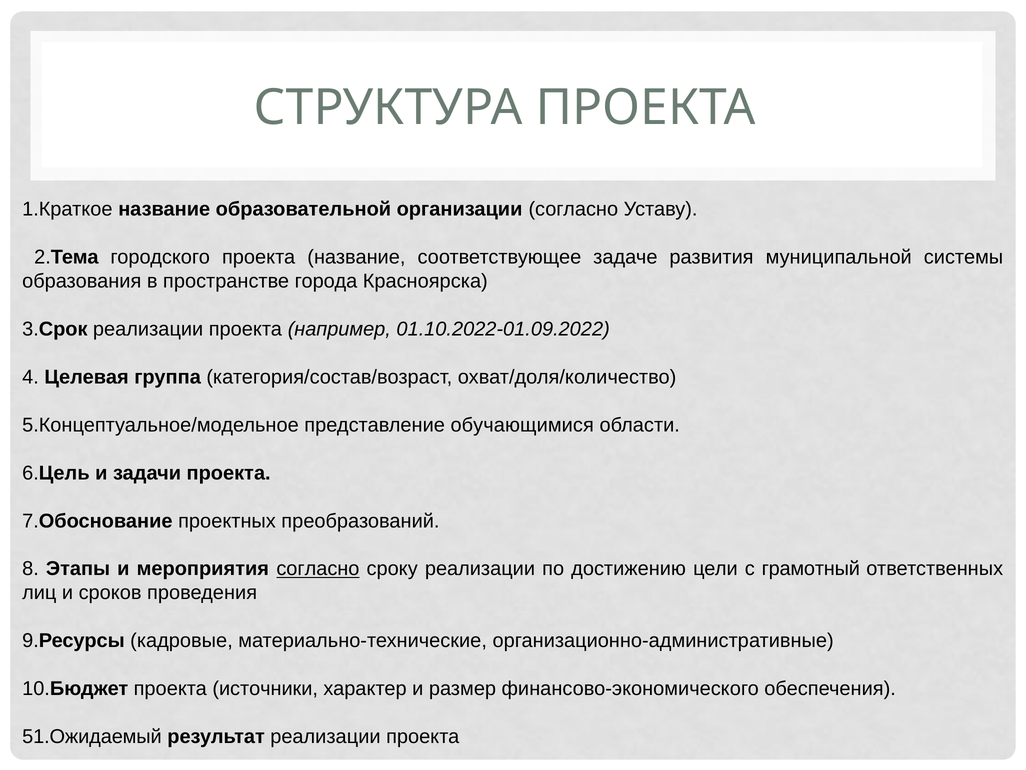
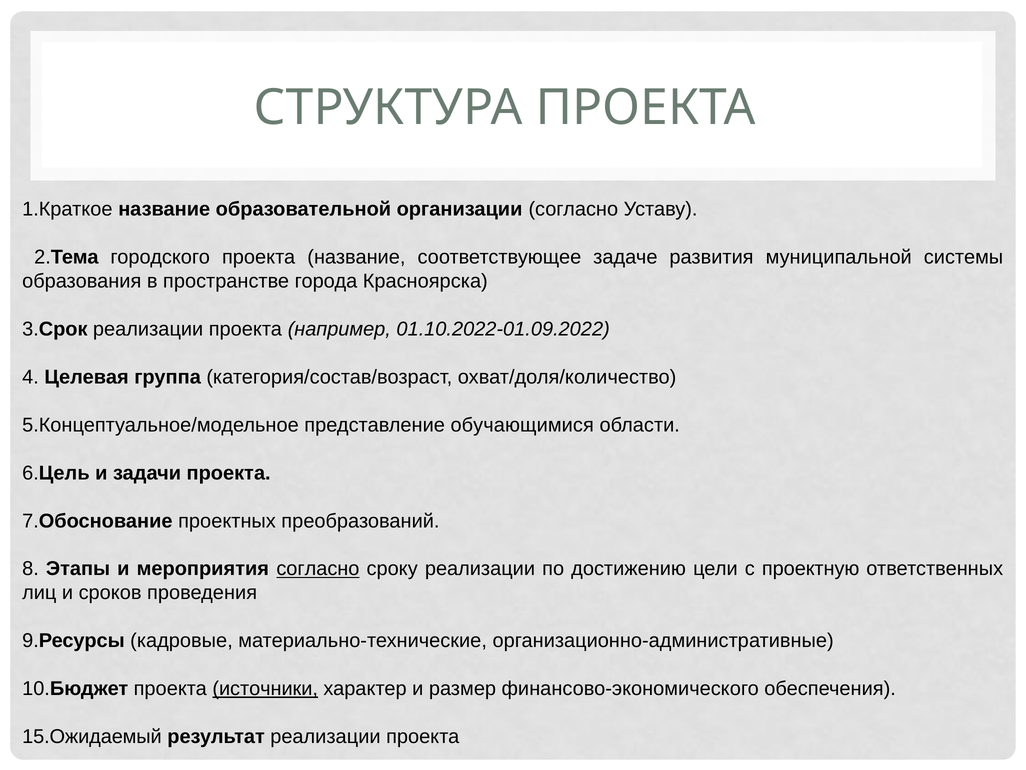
грамотный: грамотный -> проектную
источники underline: none -> present
51.Ожидаемый: 51.Ожидаемый -> 15.Ожидаемый
